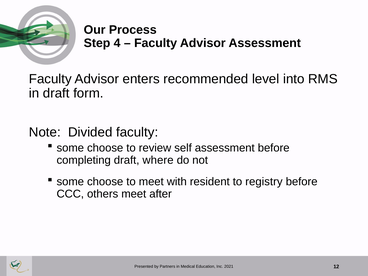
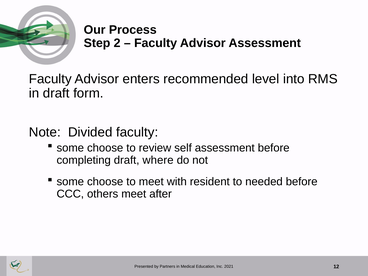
4: 4 -> 2
registry: registry -> needed
